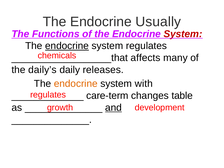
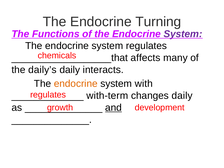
Usually: Usually -> Turning
System at (183, 34) colour: red -> purple
endocrine at (67, 46) underline: present -> none
releases: releases -> interacts
care-term: care-term -> with-term
changes table: table -> daily
